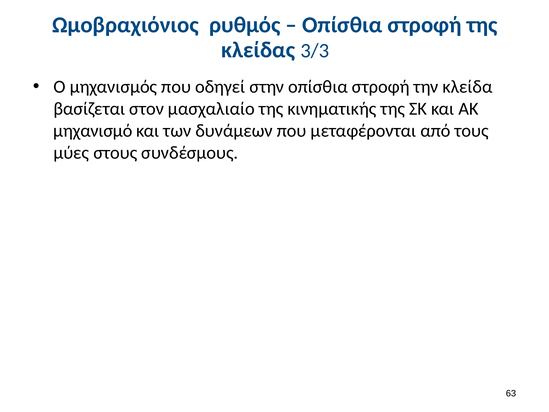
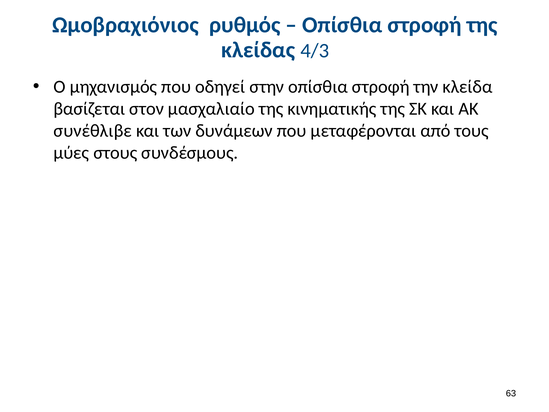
3/3: 3/3 -> 4/3
μηχανισμό: μηχανισμό -> συνέθλιβε
